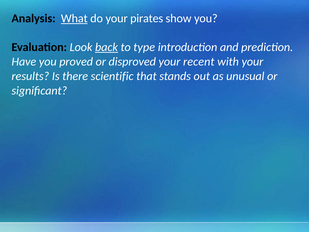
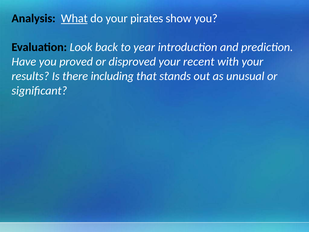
back underline: present -> none
type: type -> year
scientific: scientific -> including
